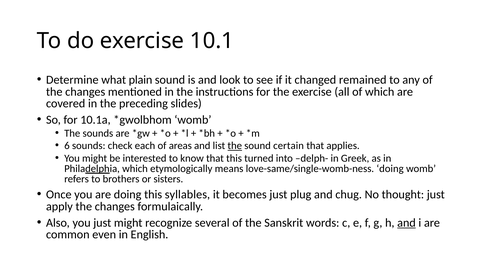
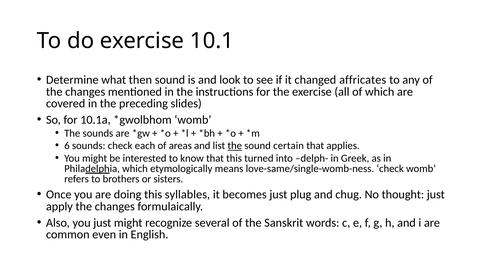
plain: plain -> then
remained: remained -> affricates
love-same/single-womb-ness doing: doing -> check
and at (406, 223) underline: present -> none
